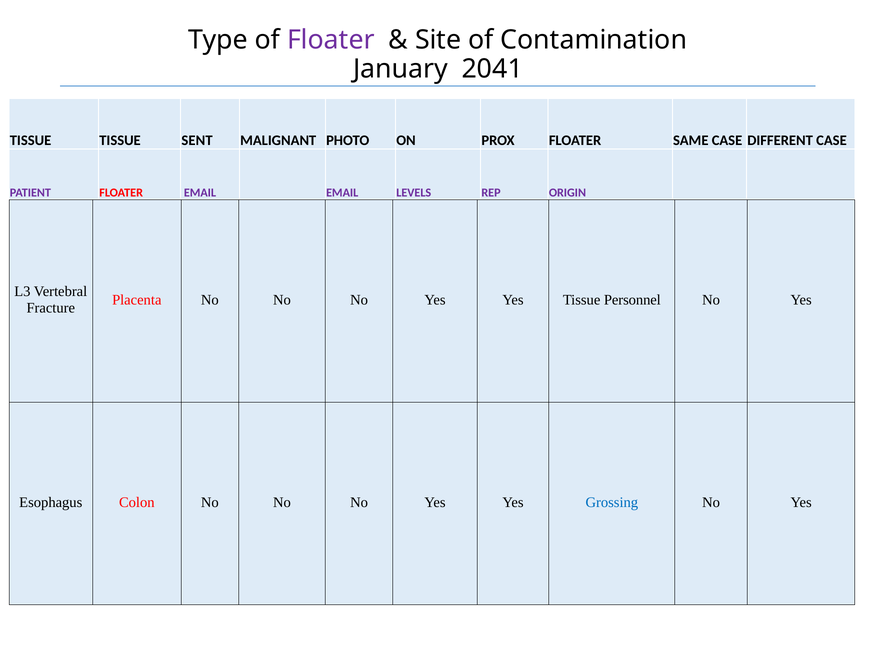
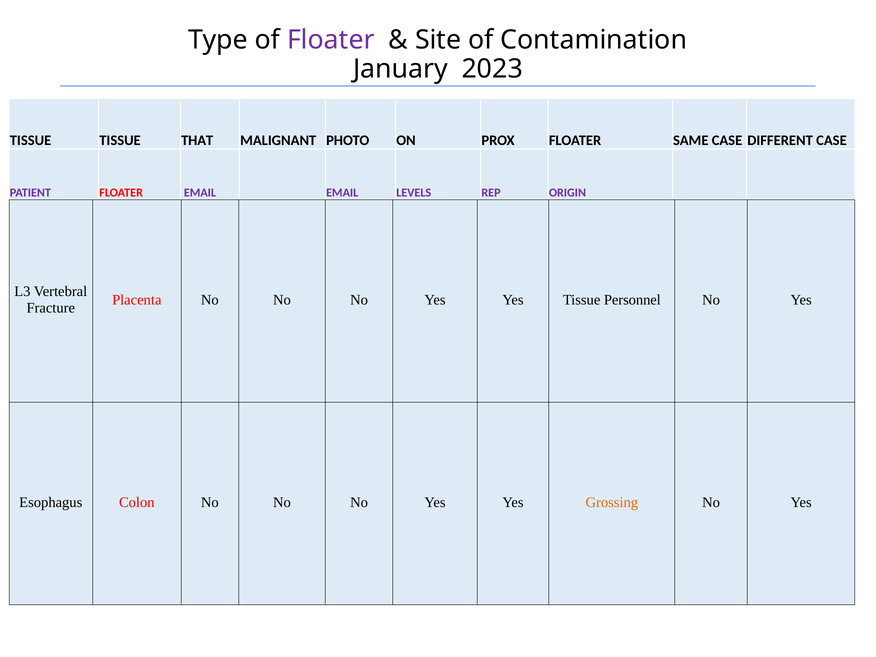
2041: 2041 -> 2023
SENT: SENT -> THAT
Grossing colour: blue -> orange
